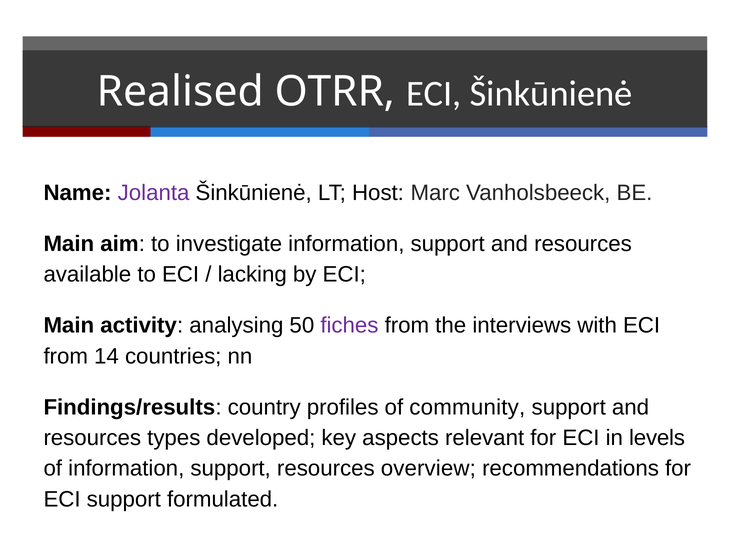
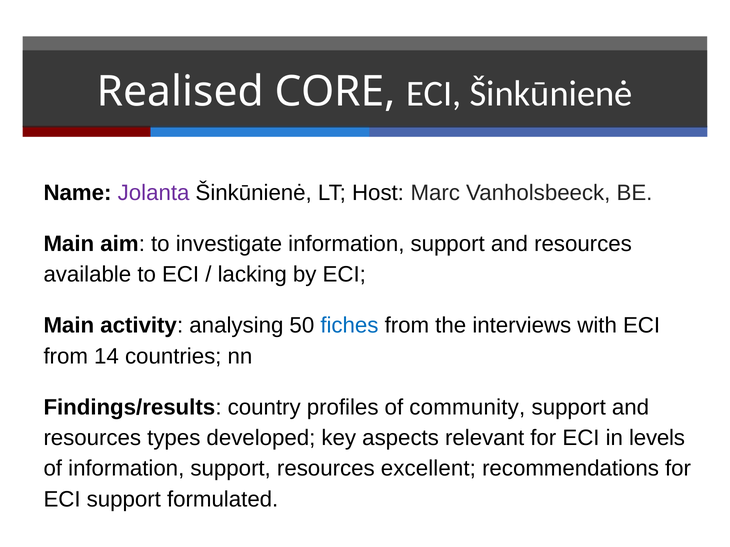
OTRR: OTRR -> CORE
fiches colour: purple -> blue
overview: overview -> excellent
